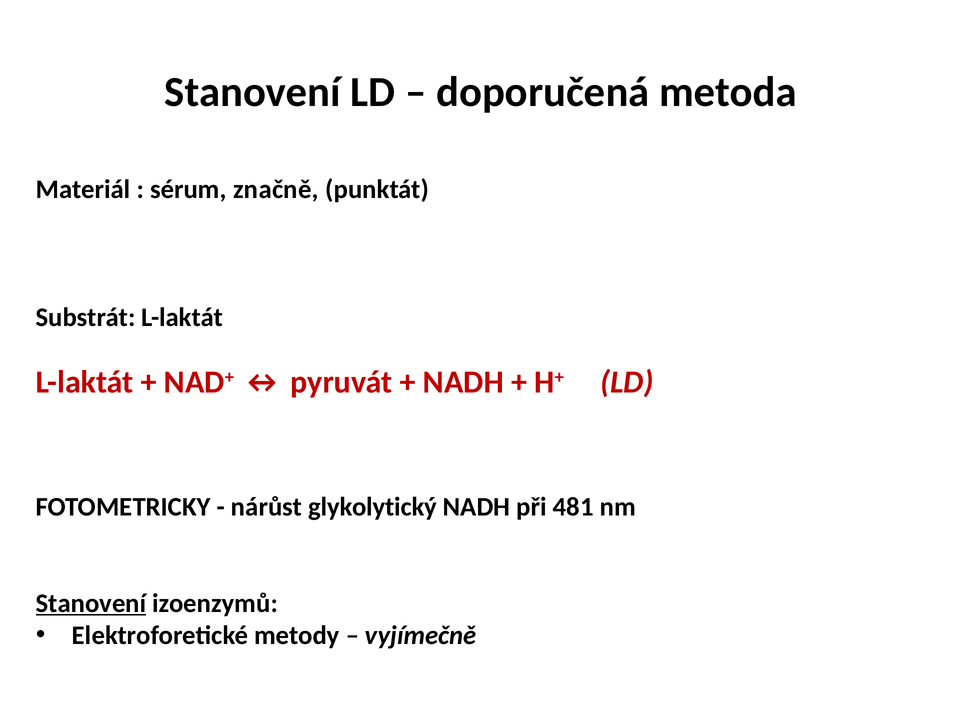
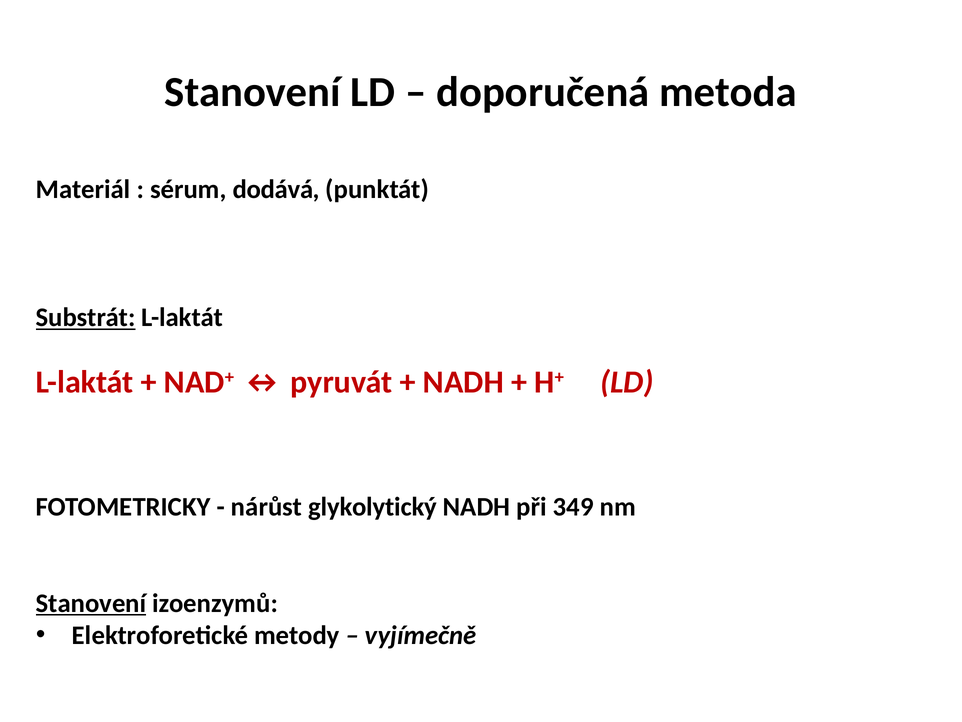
značně: značně -> dodává
Substrát underline: none -> present
481: 481 -> 349
